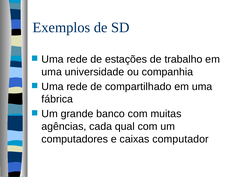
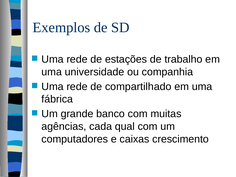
computador: computador -> crescimento
